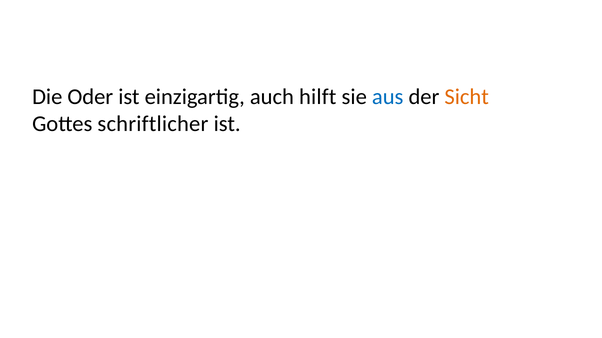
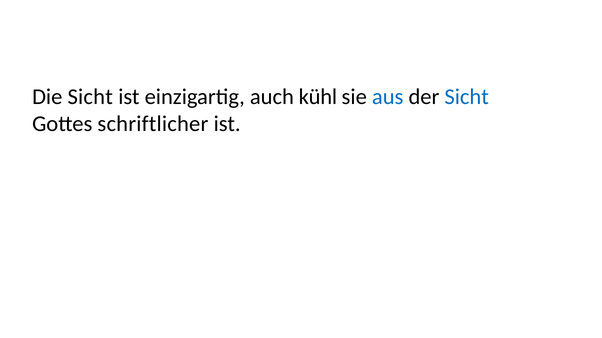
Die Oder: Oder -> Sicht
hilft: hilft -> kühl
Sicht at (467, 97) colour: orange -> blue
